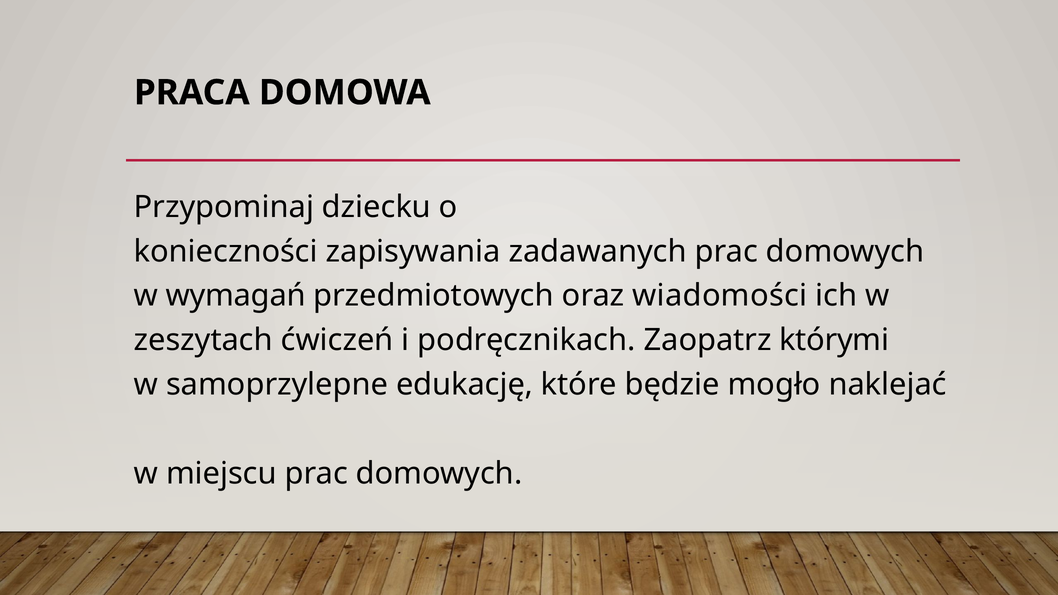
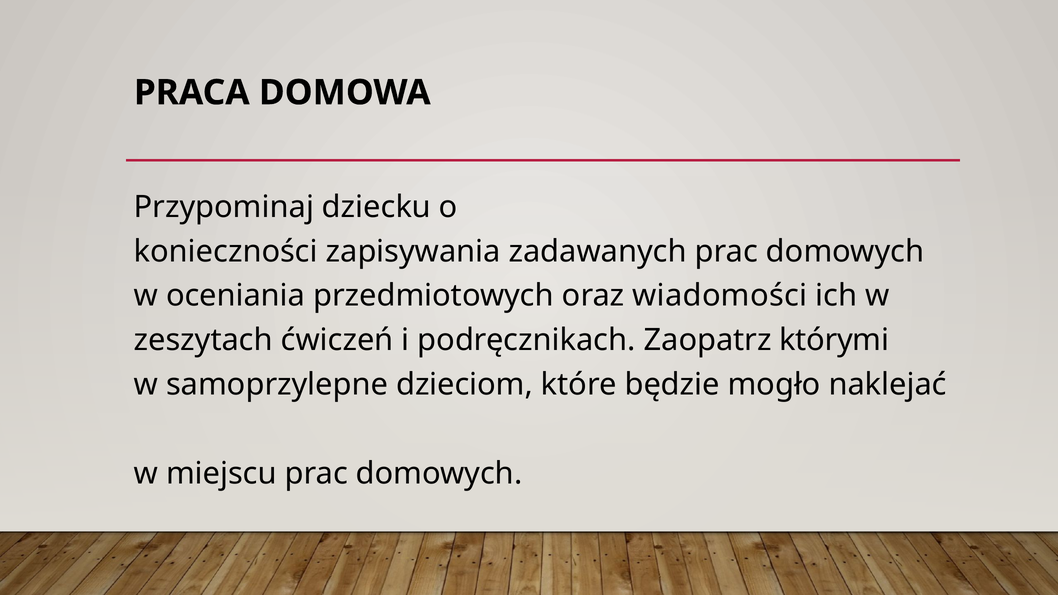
wymagań: wymagań -> oceniania
edukację: edukację -> dzieciom
